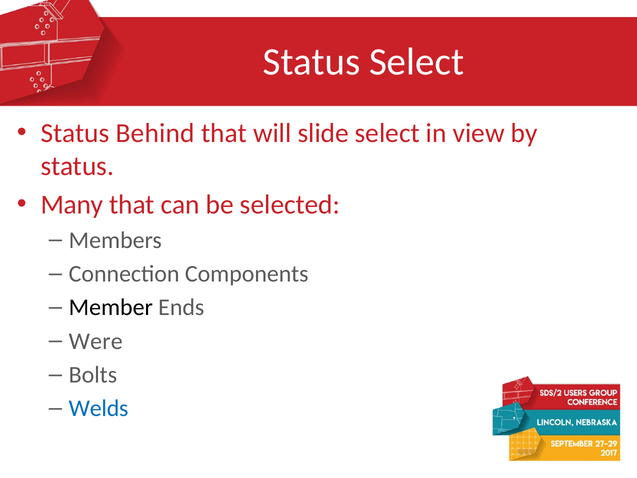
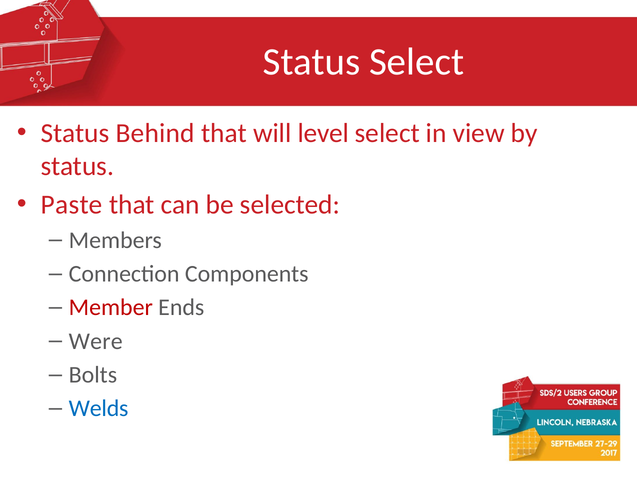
slide: slide -> level
Many: Many -> Paste
Member colour: black -> red
